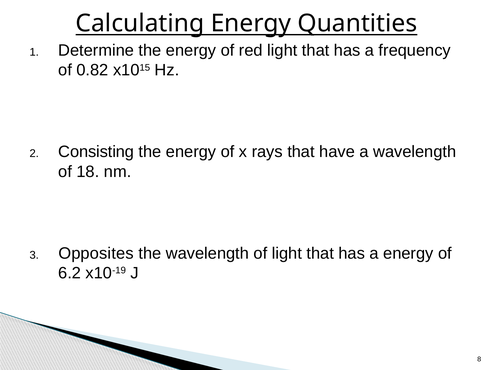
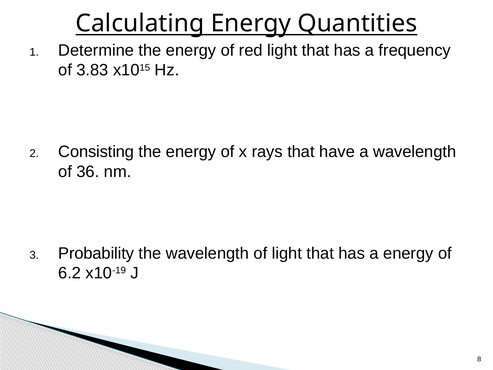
0.82: 0.82 -> 3.83
18: 18 -> 36
Opposites: Opposites -> Probability
